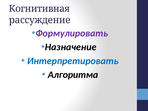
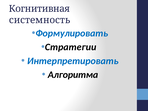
рассуждение: рассуждение -> системность
Формулировать colour: purple -> blue
Назначение: Назначение -> Стратегии
